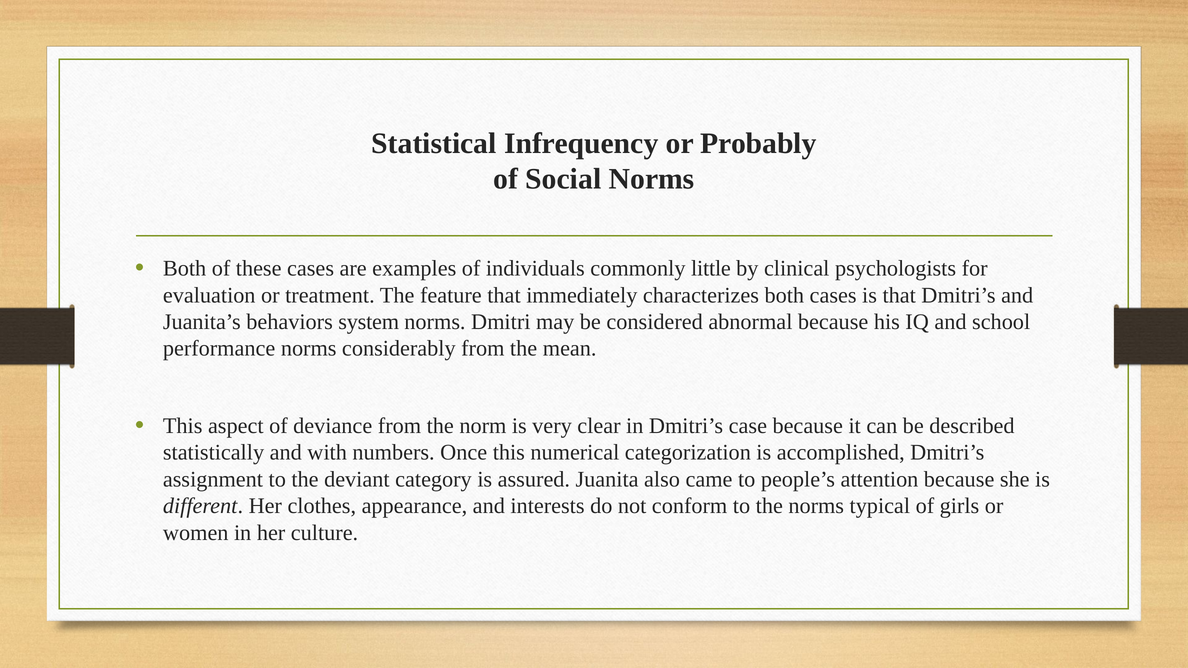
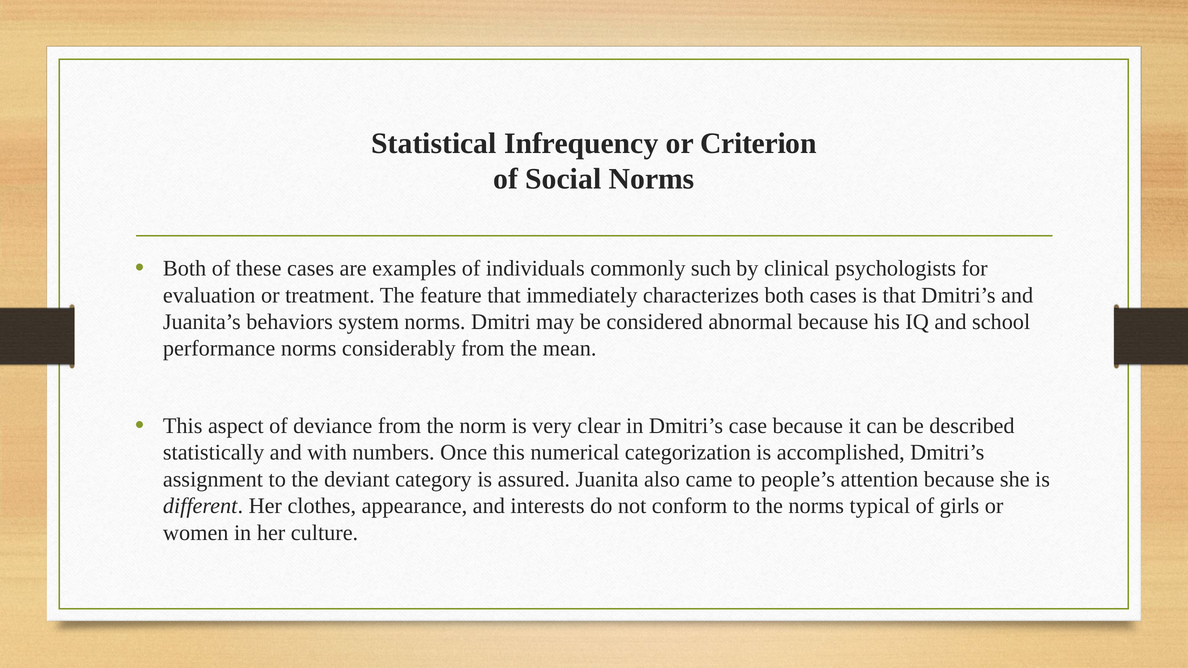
Probably: Probably -> Criterion
little: little -> such
